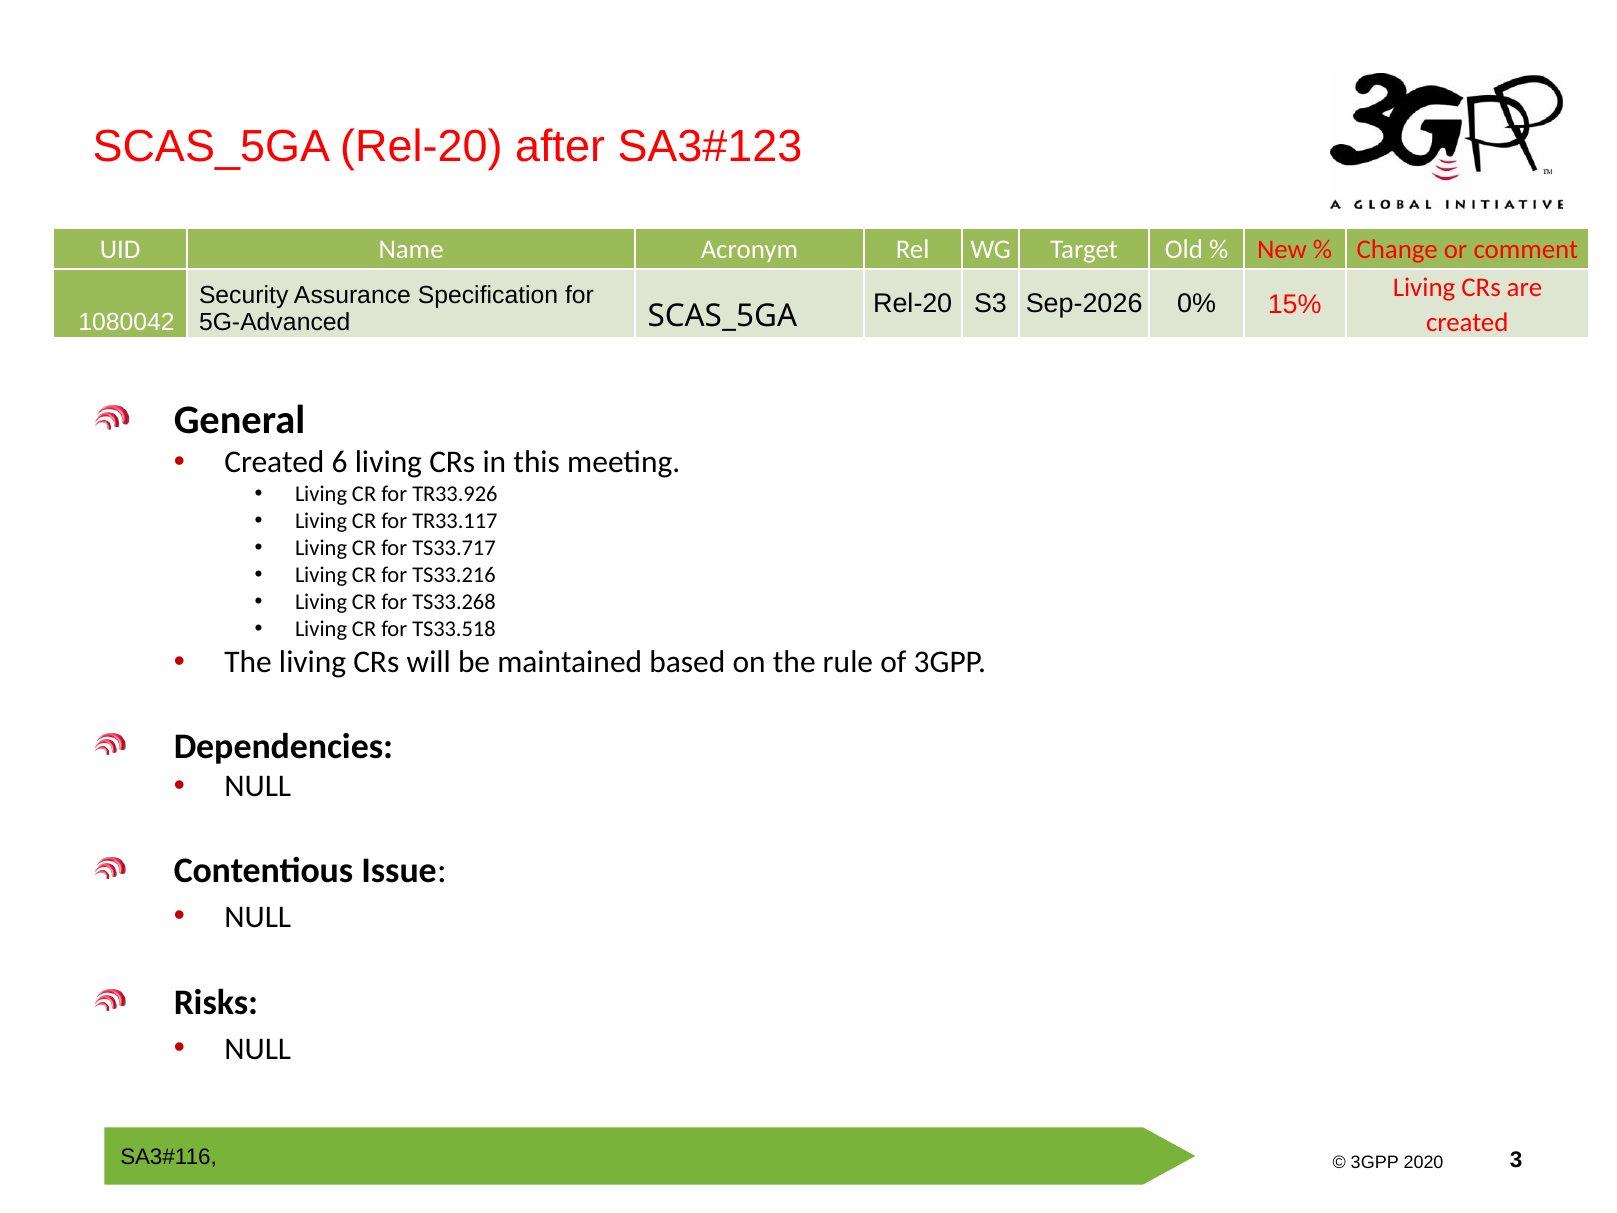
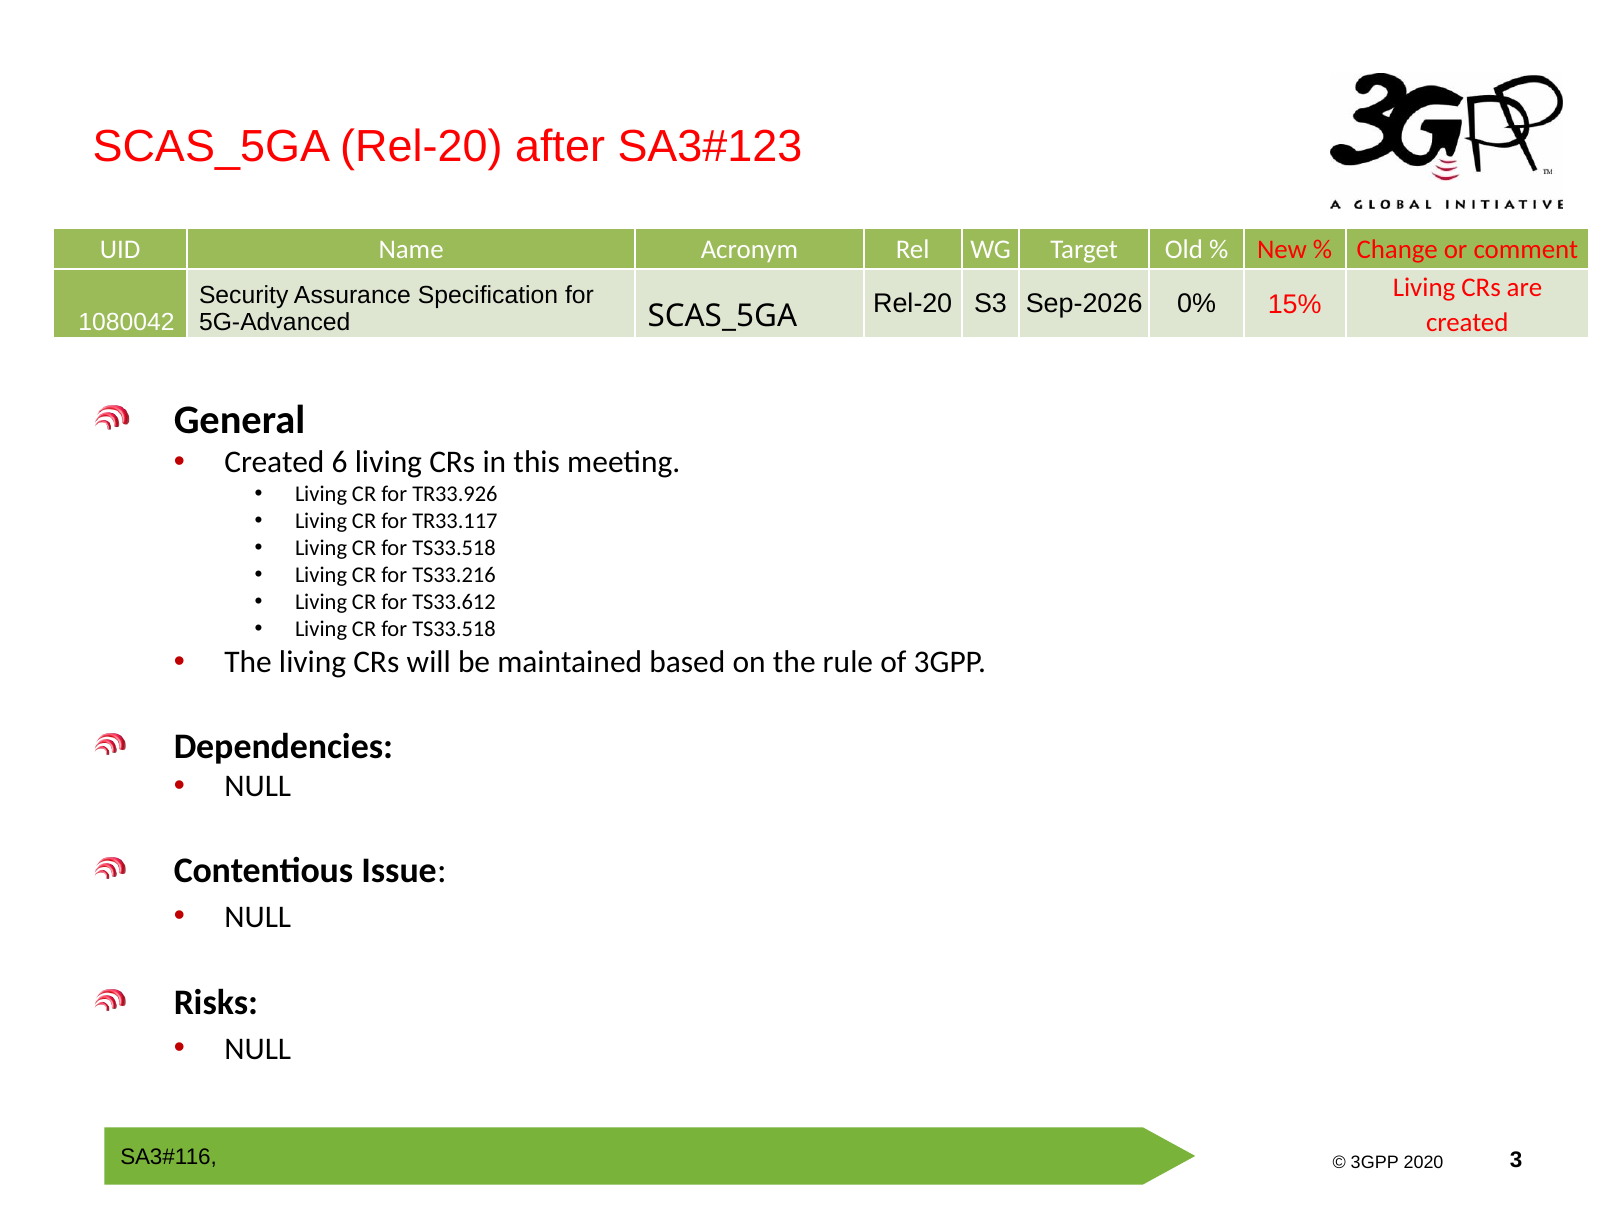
TS33.717 at (454, 548): TS33.717 -> TS33.518
TS33.268: TS33.268 -> TS33.612
